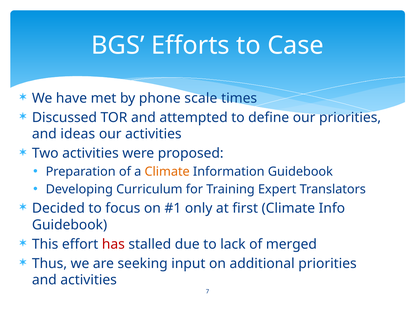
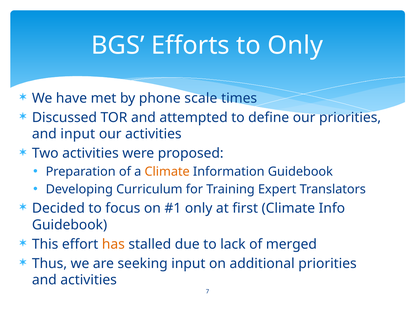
to Case: Case -> Only
and ideas: ideas -> input
has colour: red -> orange
